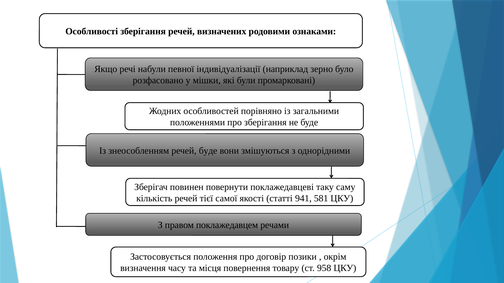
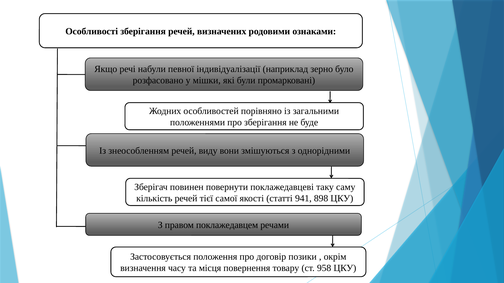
речей буде: буде -> виду
581: 581 -> 898
